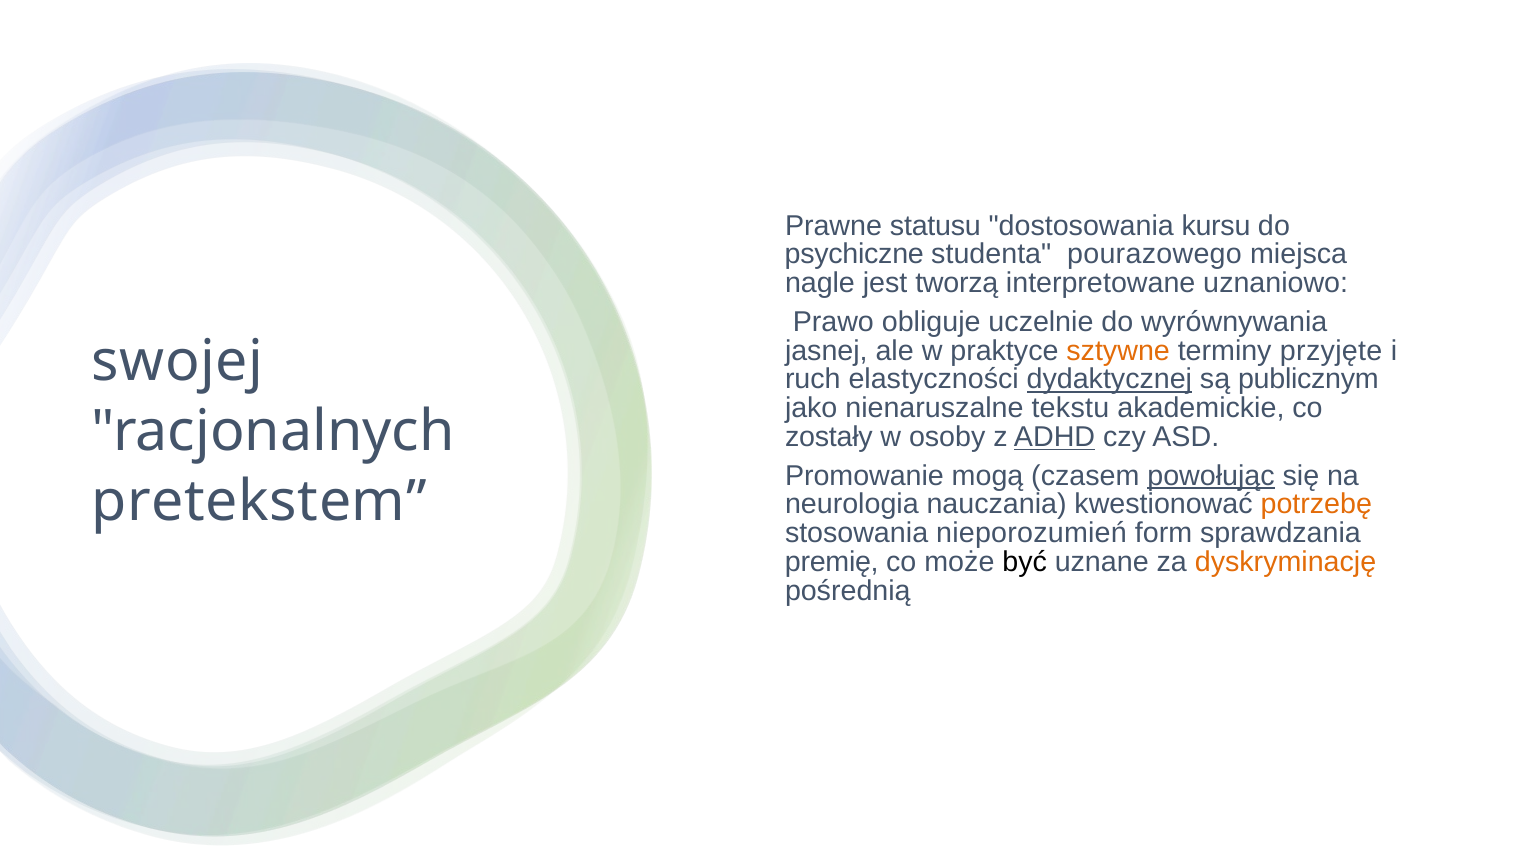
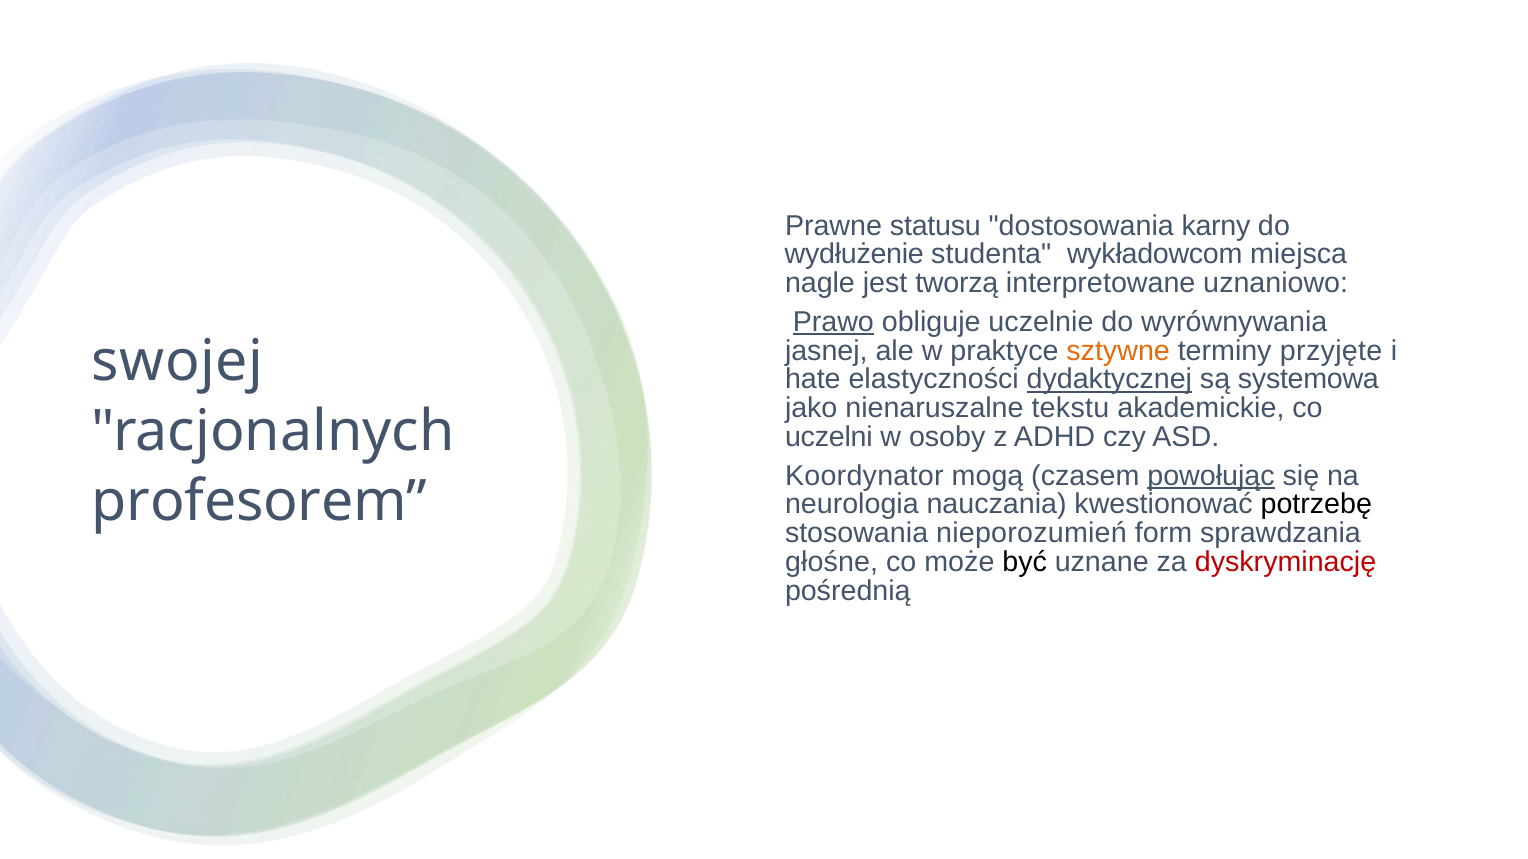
kursu: kursu -> karny
psychiczne: psychiczne -> wydłużenie
pourazowego: pourazowego -> wykładowcom
Prawo underline: none -> present
ruch: ruch -> hate
publicznym: publicznym -> systemowa
zostały: zostały -> uczelni
ADHD underline: present -> none
Promowanie: Promowanie -> Koordynator
pretekstem: pretekstem -> profesorem
potrzebę colour: orange -> black
premię: premię -> głośne
dyskryminację colour: orange -> red
